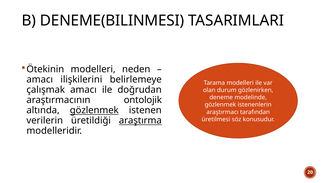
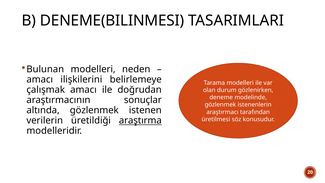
Ötekinin: Ötekinin -> Bulunan
ontolojik: ontolojik -> sonuçlar
gözlenmek at (94, 110) underline: present -> none
